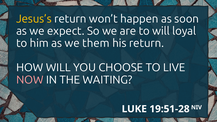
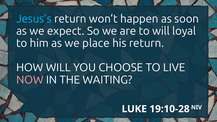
Jesus’s colour: yellow -> light blue
them: them -> place
19:51-28: 19:51-28 -> 19:10-28
